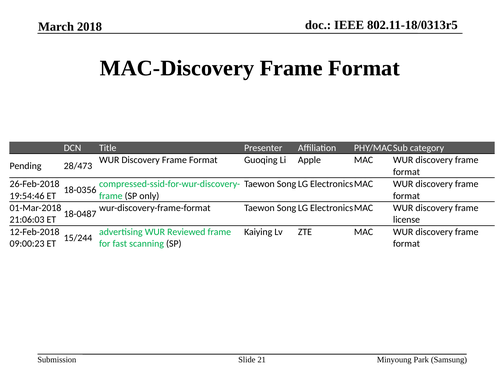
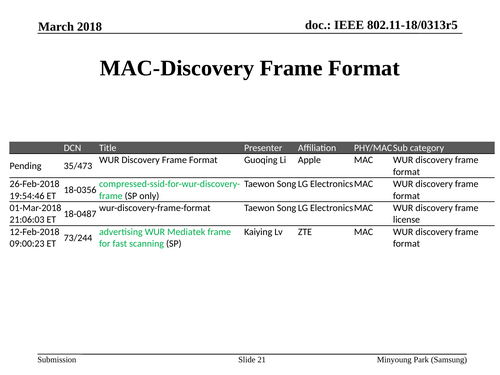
28/473: 28/473 -> 35/473
Reviewed: Reviewed -> Mediatek
15/244: 15/244 -> 73/244
